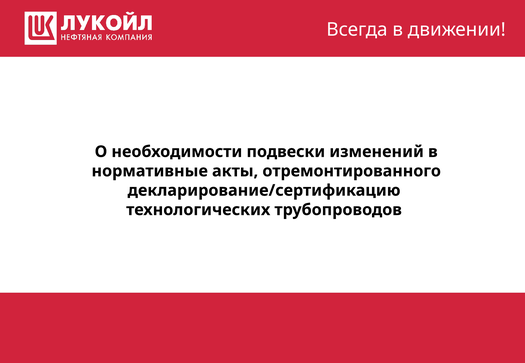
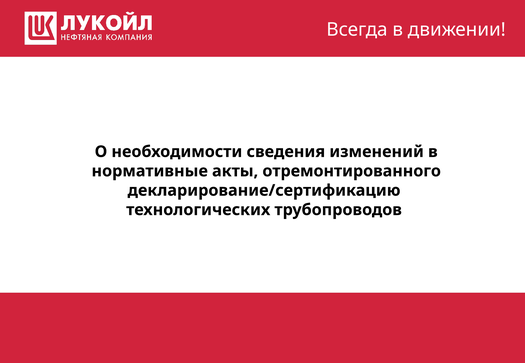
подвески: подвески -> сведения
